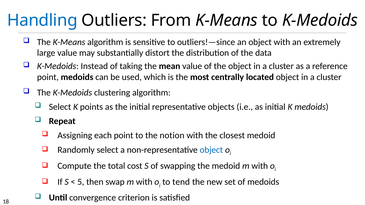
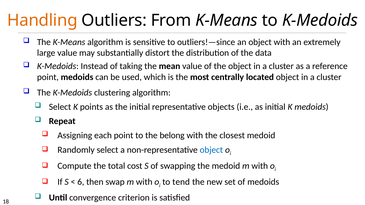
Handling colour: blue -> orange
notion: notion -> belong
5: 5 -> 6
